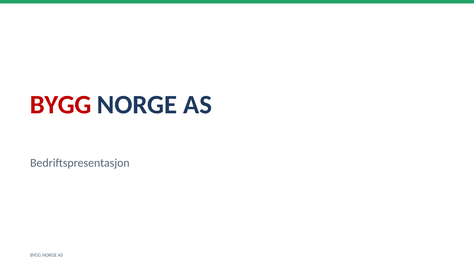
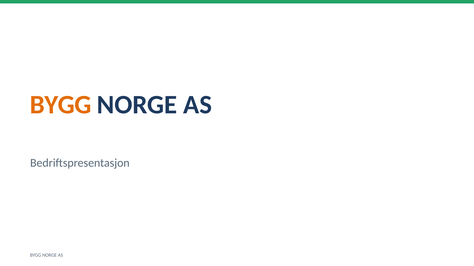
BYGG at (61, 105) colour: red -> orange
